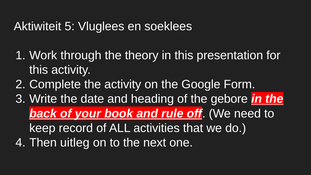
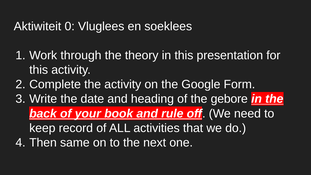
5: 5 -> 0
uitleg: uitleg -> same
